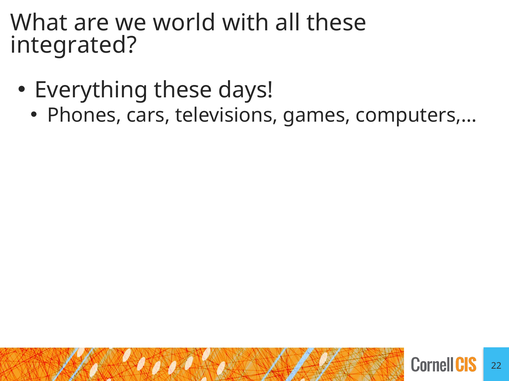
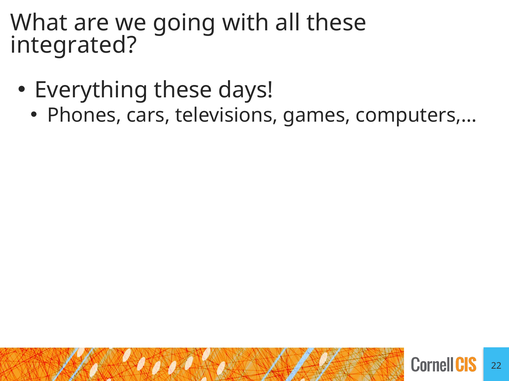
world: world -> going
